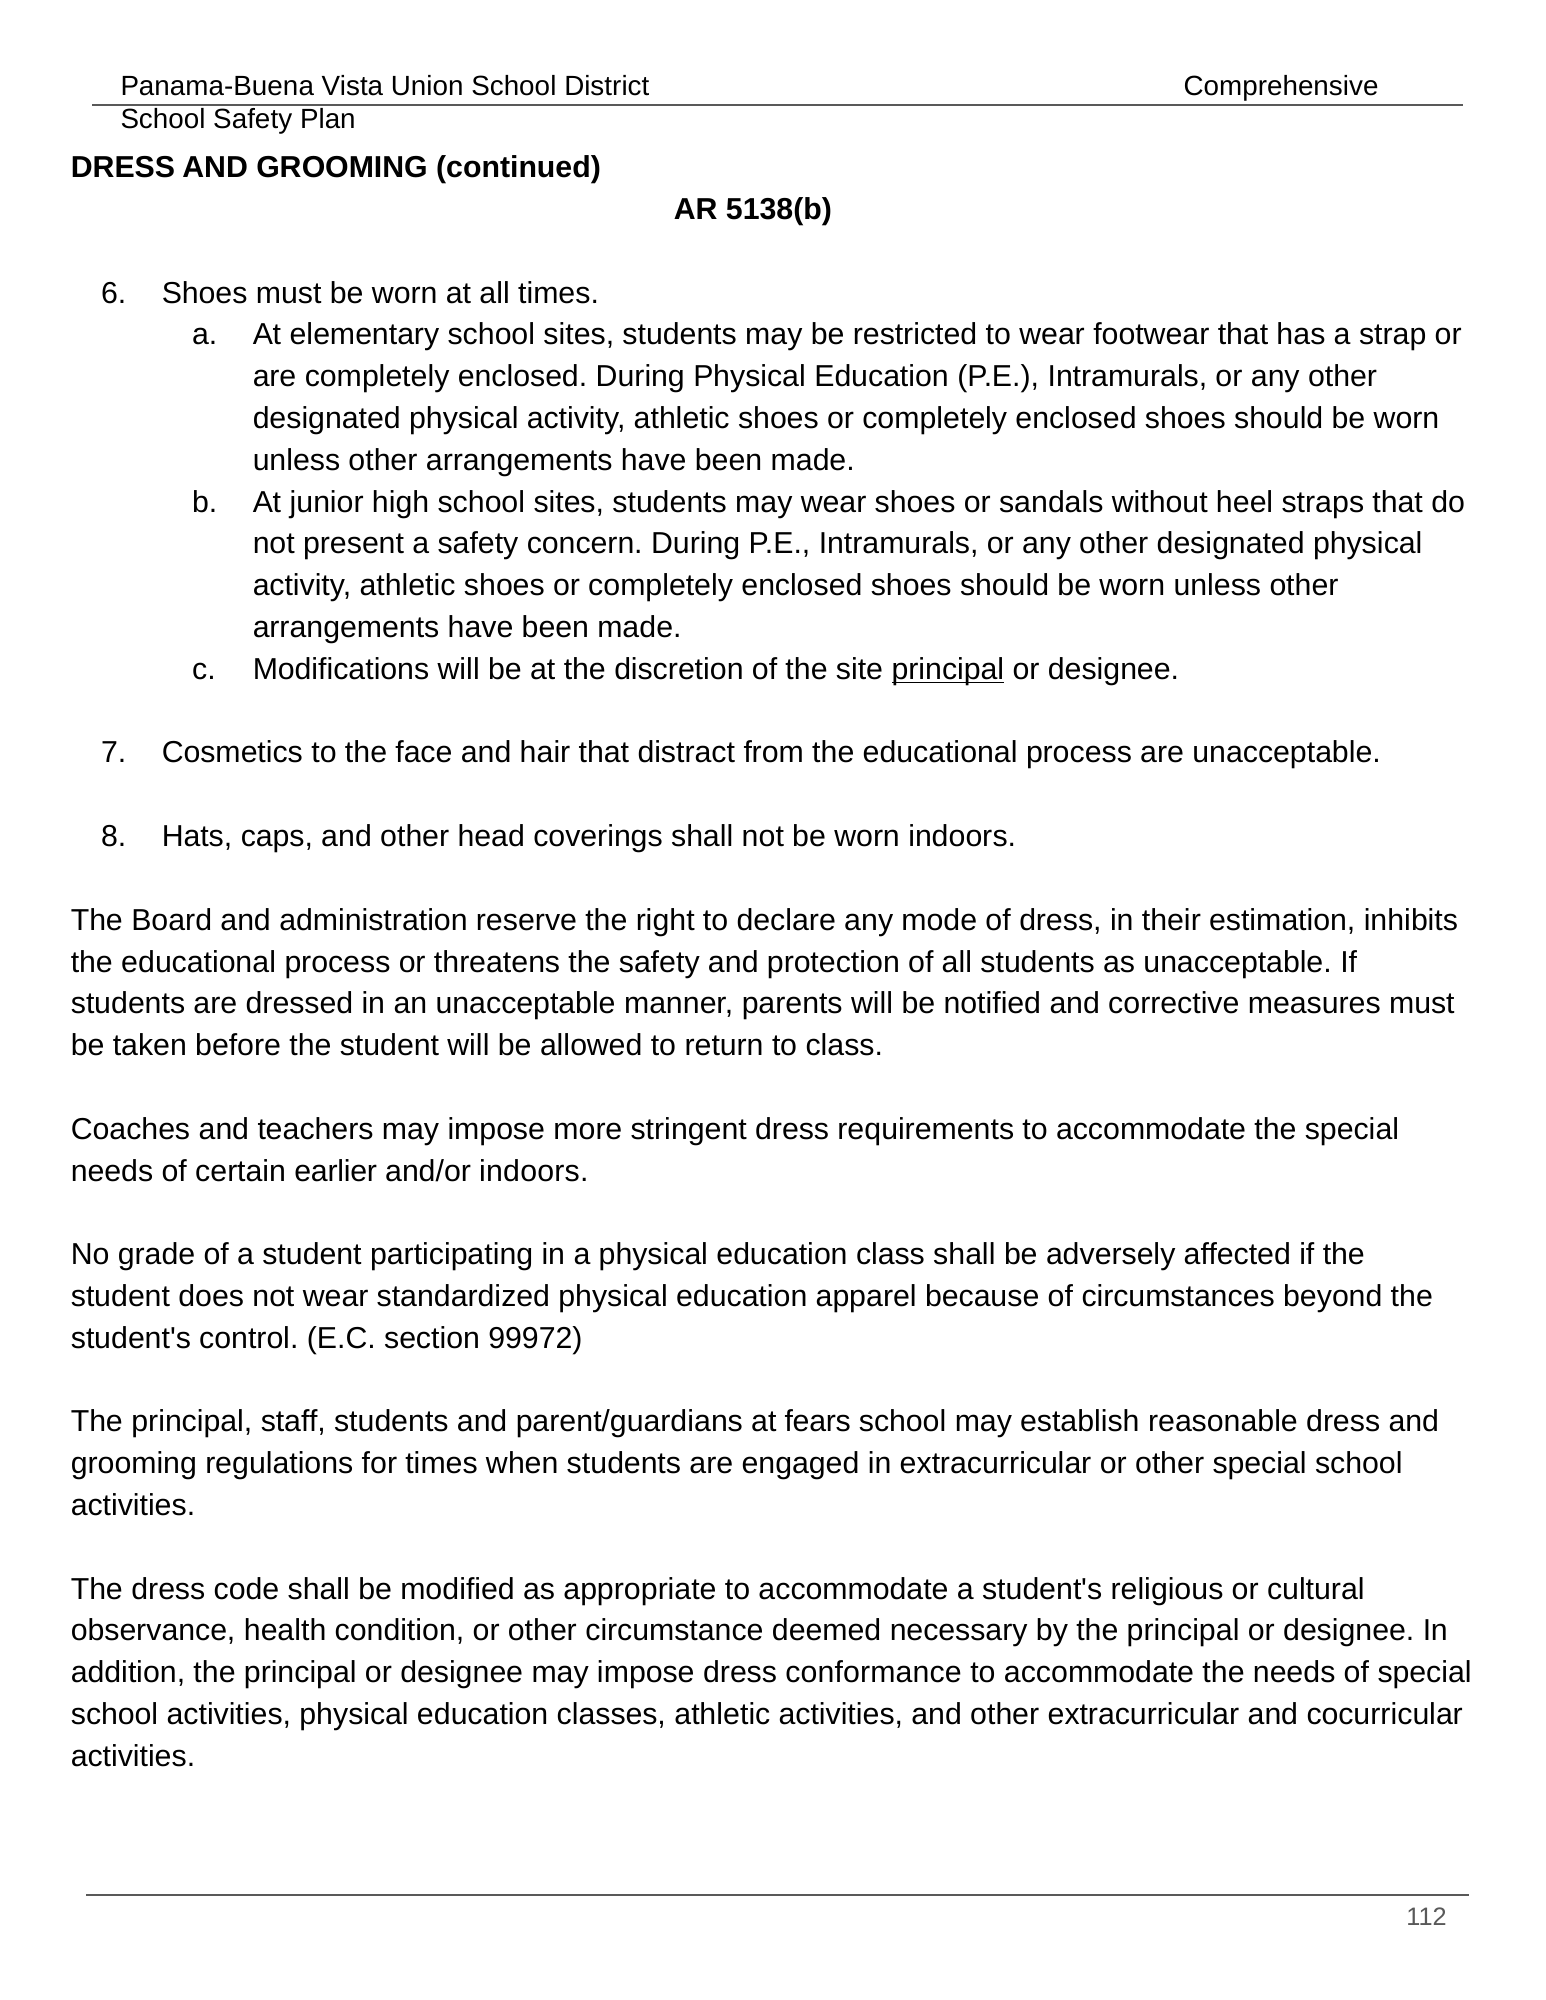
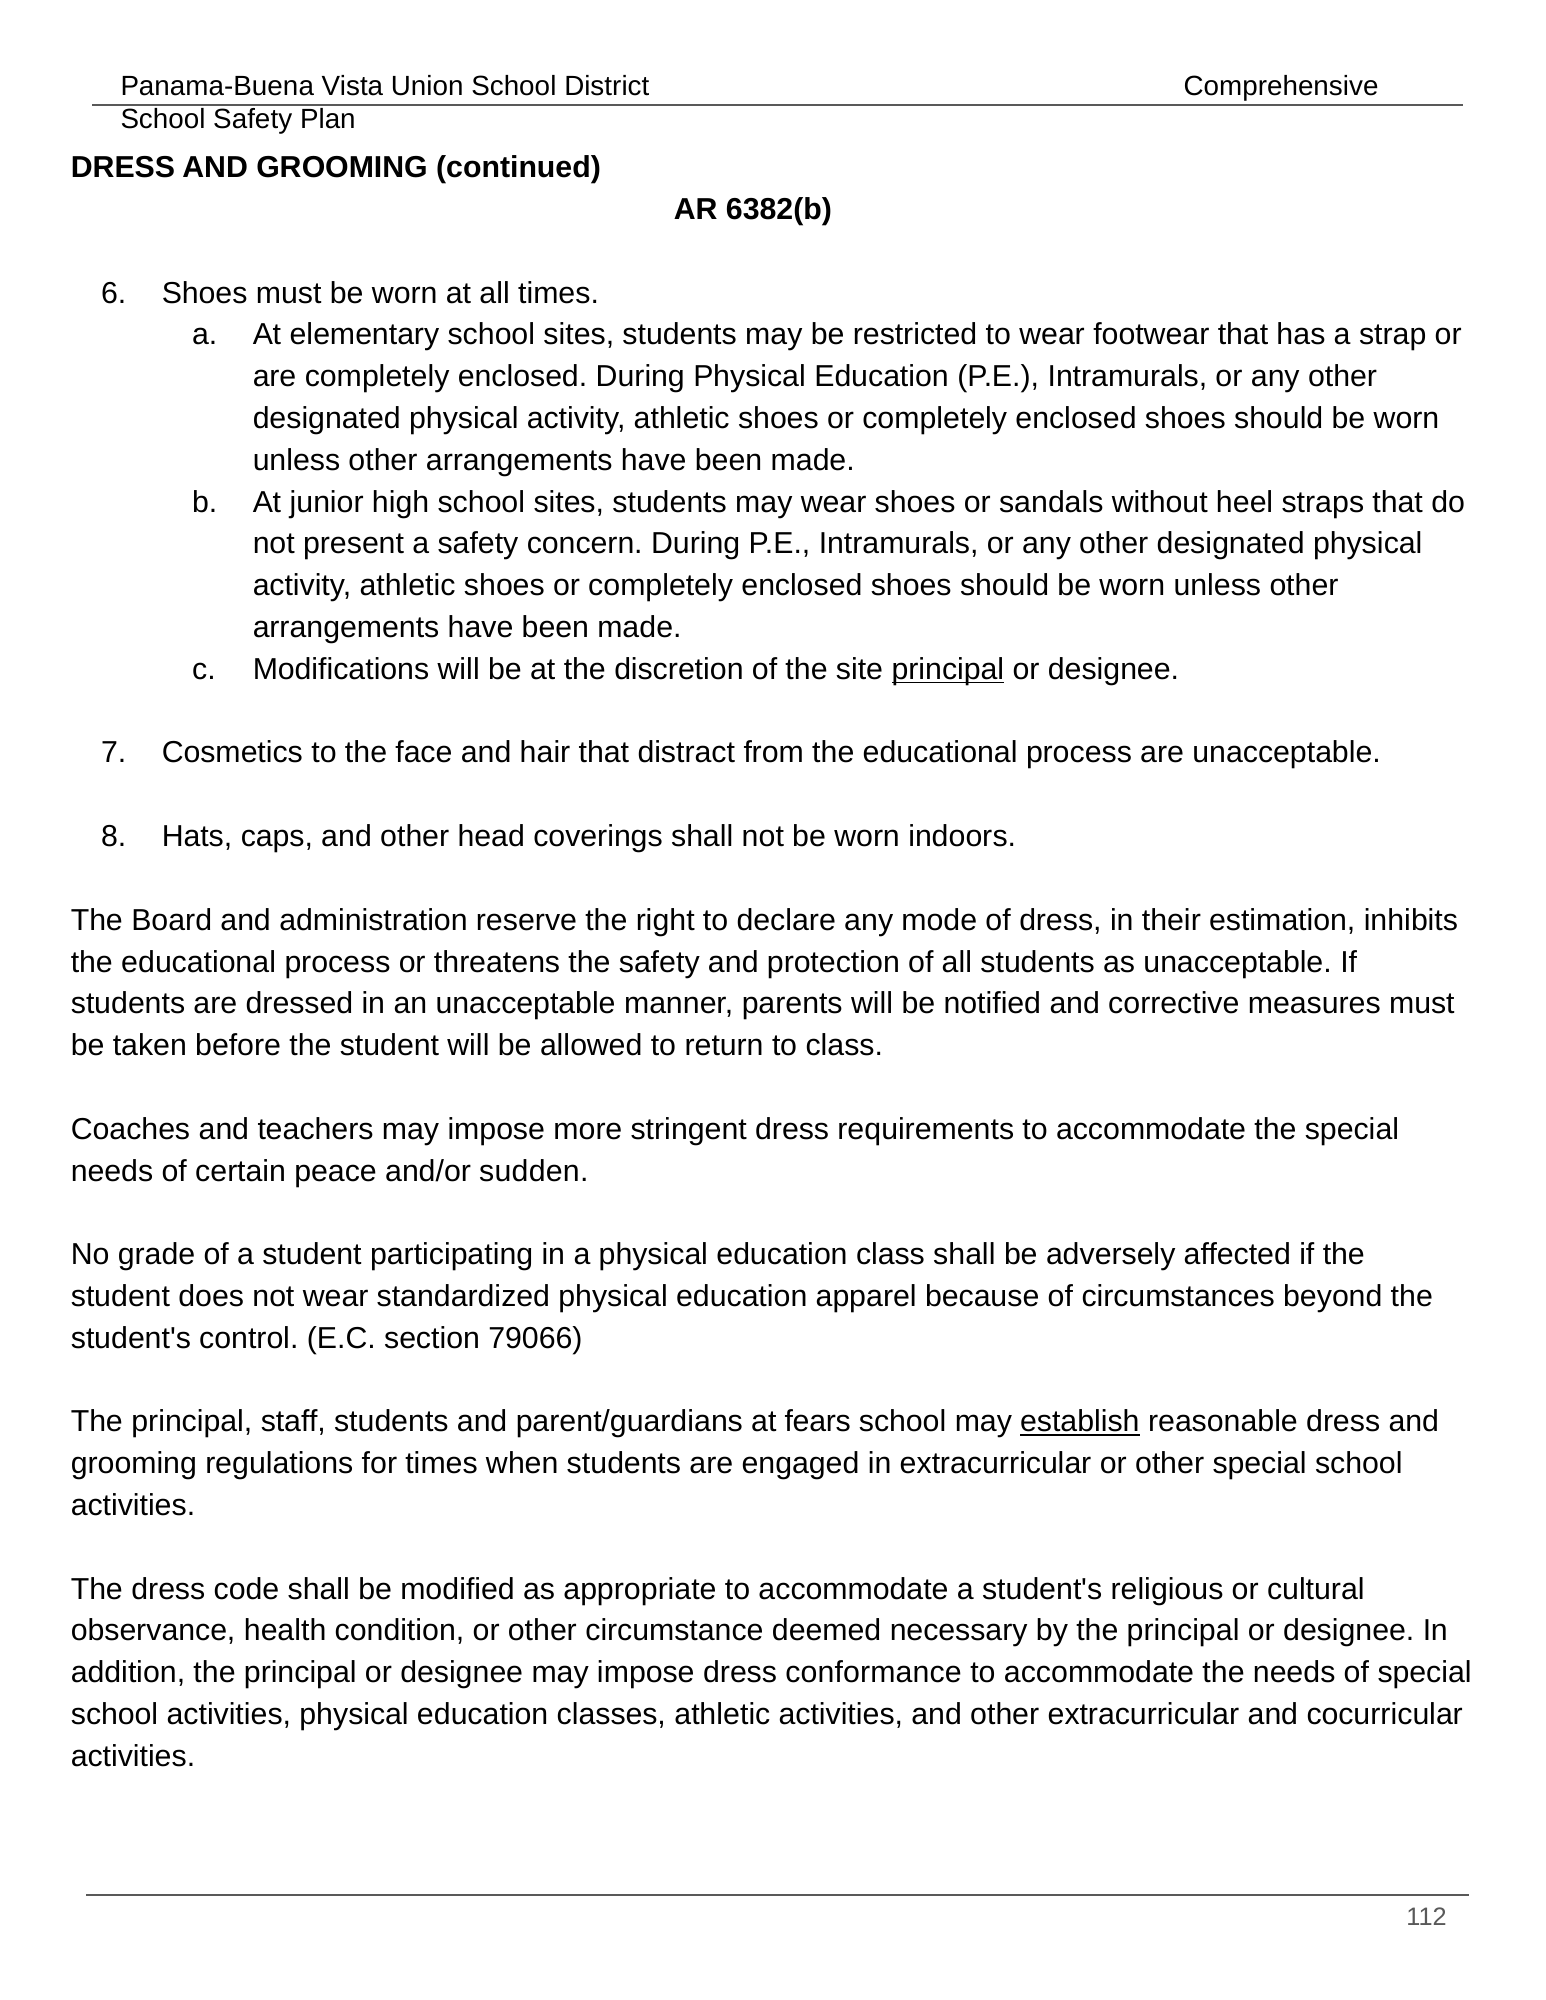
5138(b: 5138(b -> 6382(b
earlier: earlier -> peace
and/or indoors: indoors -> sudden
99972: 99972 -> 79066
establish underline: none -> present
